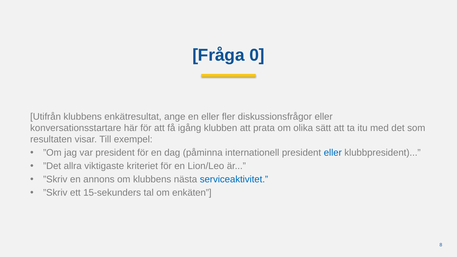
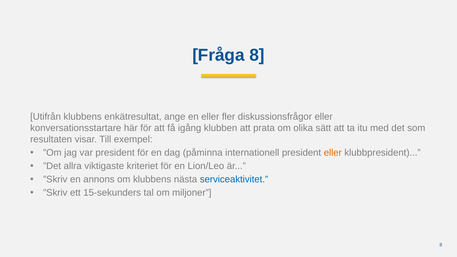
Fråga 0: 0 -> 8
eller at (333, 153) colour: blue -> orange
enkäten: enkäten -> miljoner
